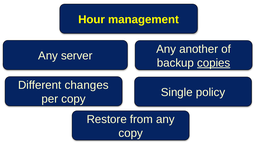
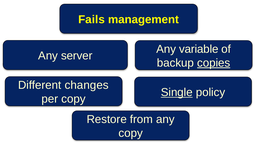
Hour: Hour -> Fails
another: another -> variable
Single underline: none -> present
